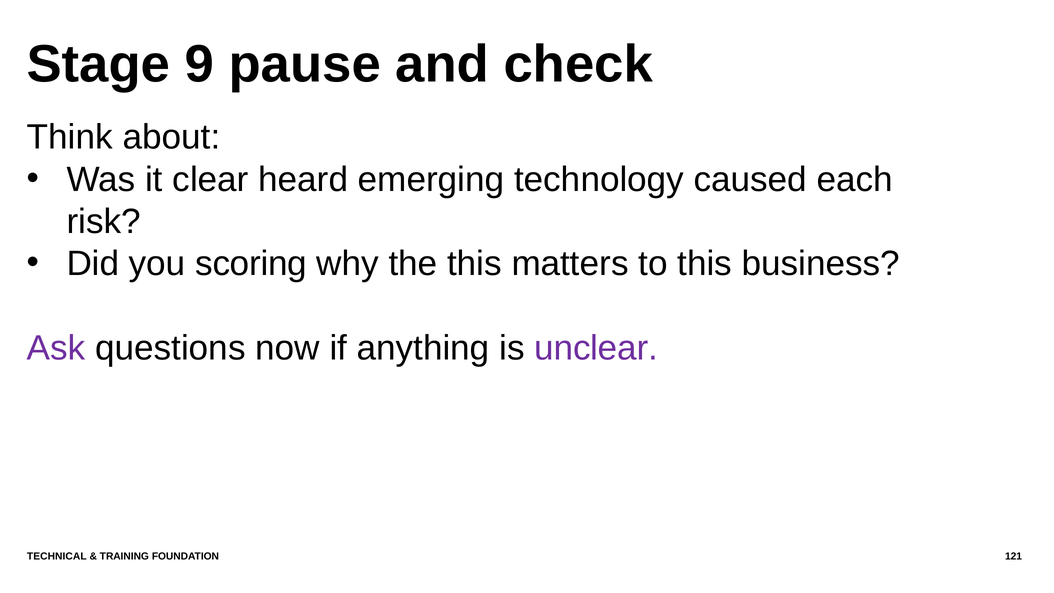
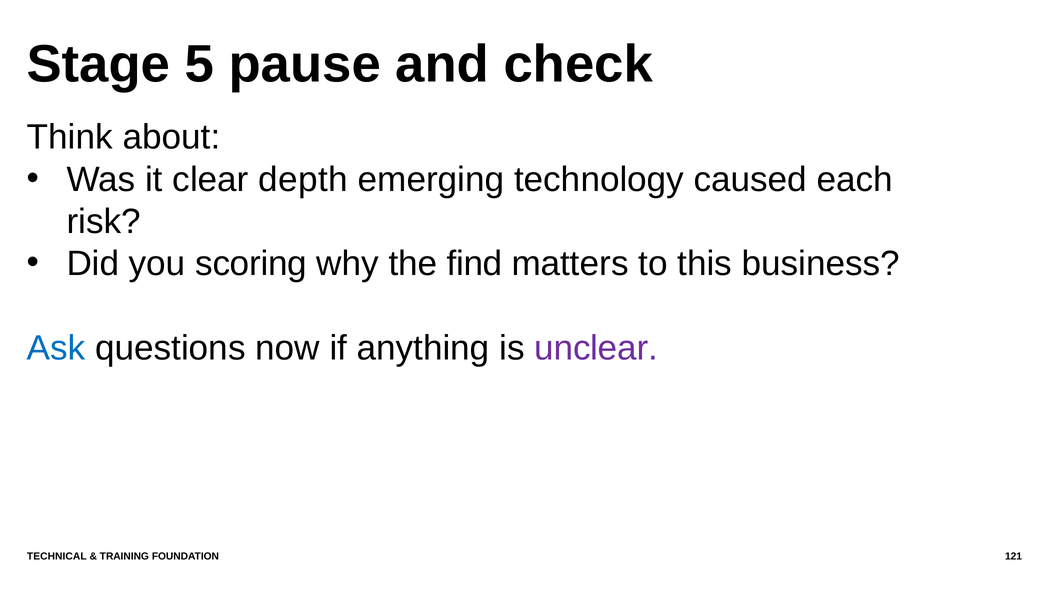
9: 9 -> 5
heard: heard -> depth
the this: this -> find
Ask colour: purple -> blue
